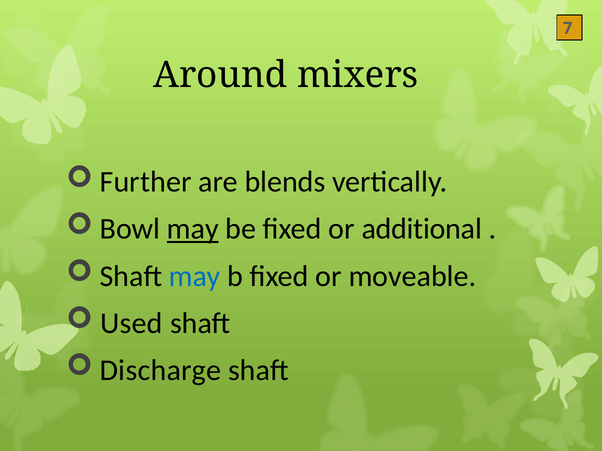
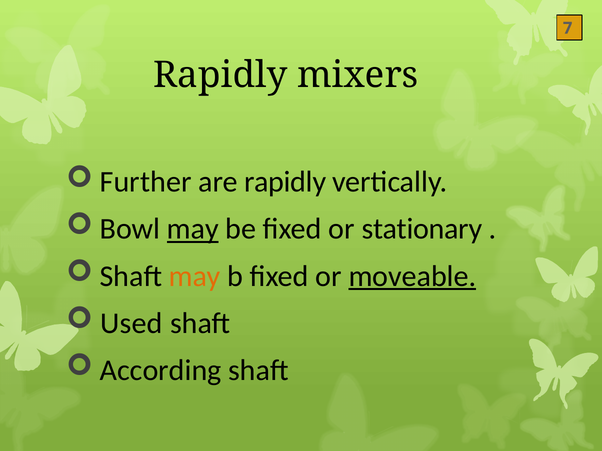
Around at (220, 75): Around -> Rapidly
are blends: blends -> rapidly
additional: additional -> stationary
may at (195, 276) colour: blue -> orange
moveable underline: none -> present
Discharge: Discharge -> According
